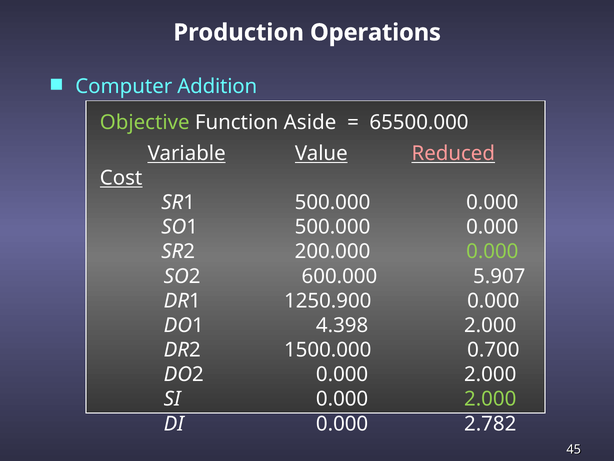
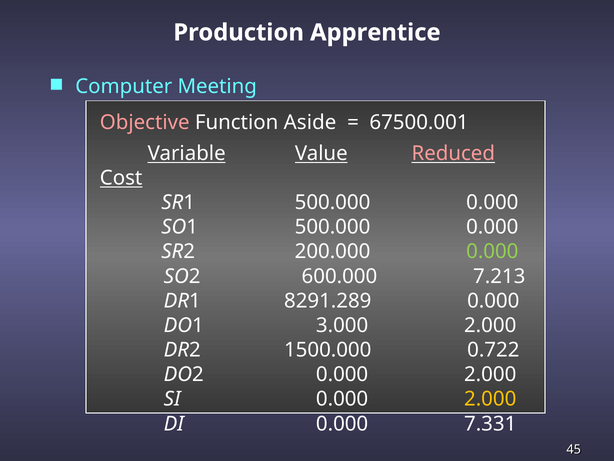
Operations: Operations -> Apprentice
Addition: Addition -> Meeting
Objective colour: light green -> pink
65500.000: 65500.000 -> 67500.001
5.907: 5.907 -> 7.213
1250.900: 1250.900 -> 8291.289
4.398: 4.398 -> 3.000
0.700: 0.700 -> 0.722
2.000 at (490, 399) colour: light green -> yellow
2.782: 2.782 -> 7.331
